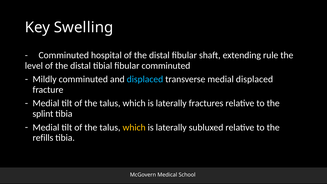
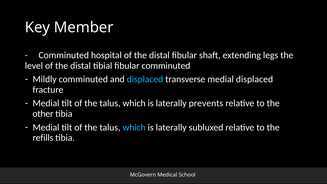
Swelling: Swelling -> Member
rule: rule -> legs
fractures: fractures -> prevents
splint: splint -> other
which at (134, 127) colour: yellow -> light blue
